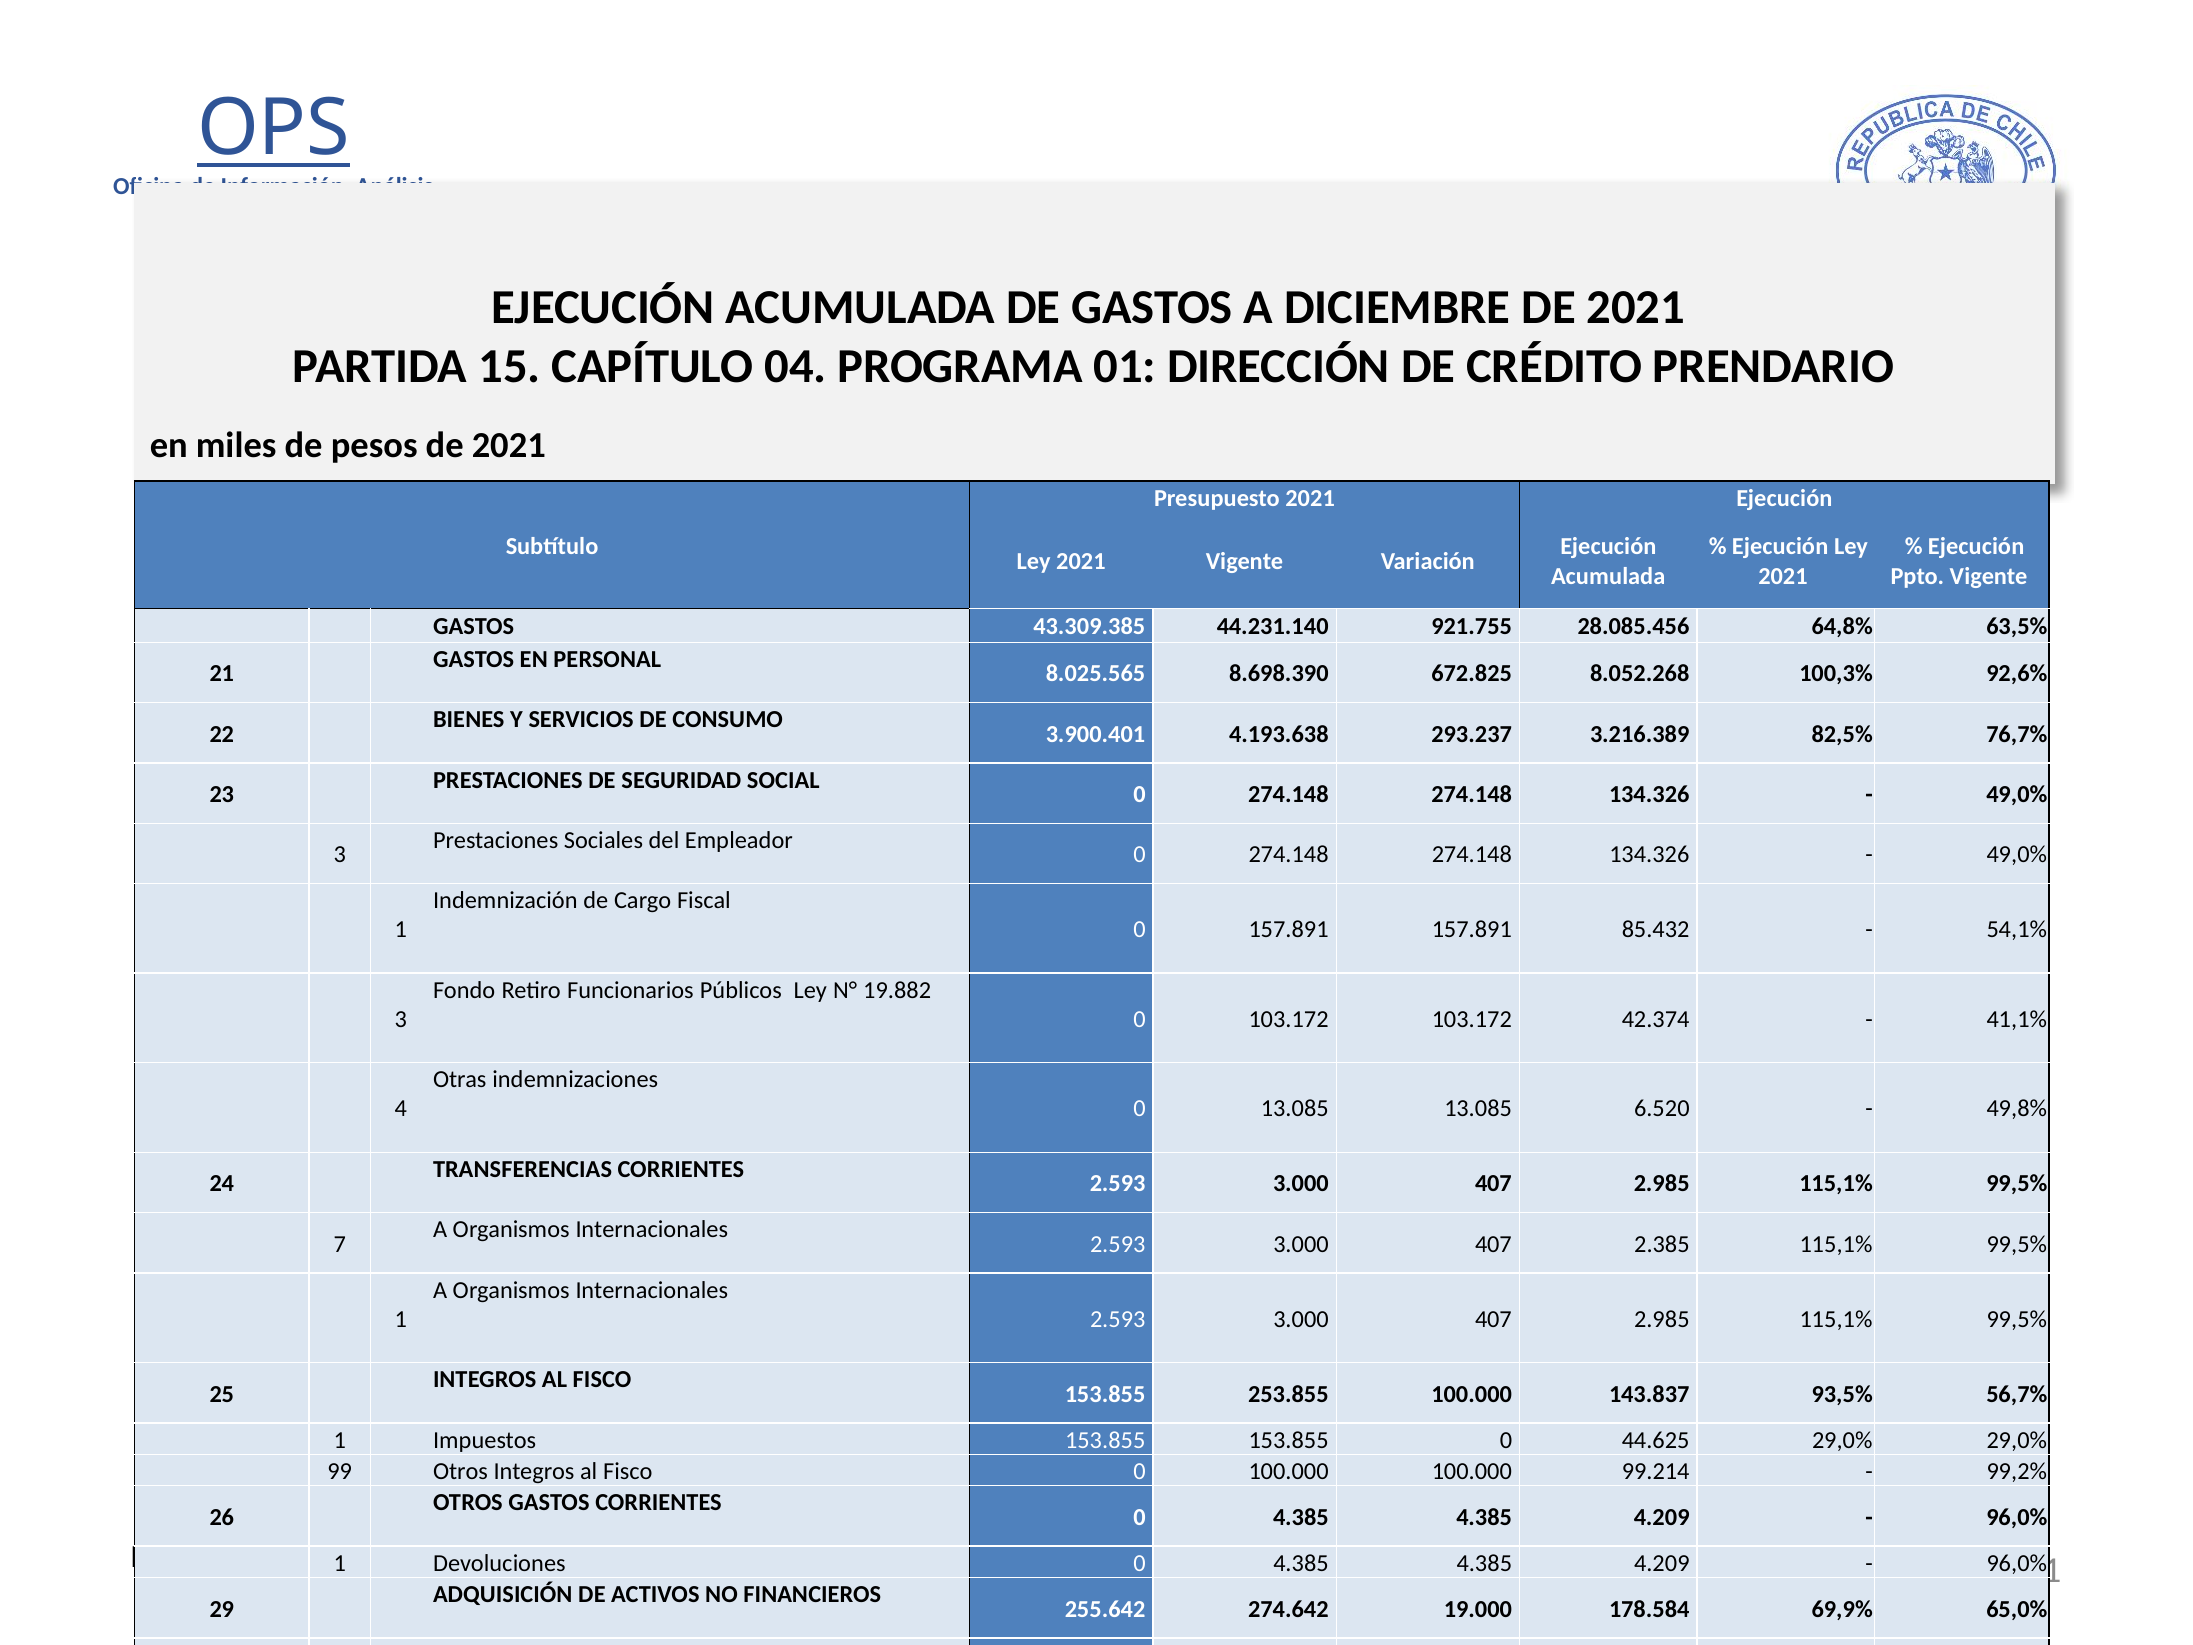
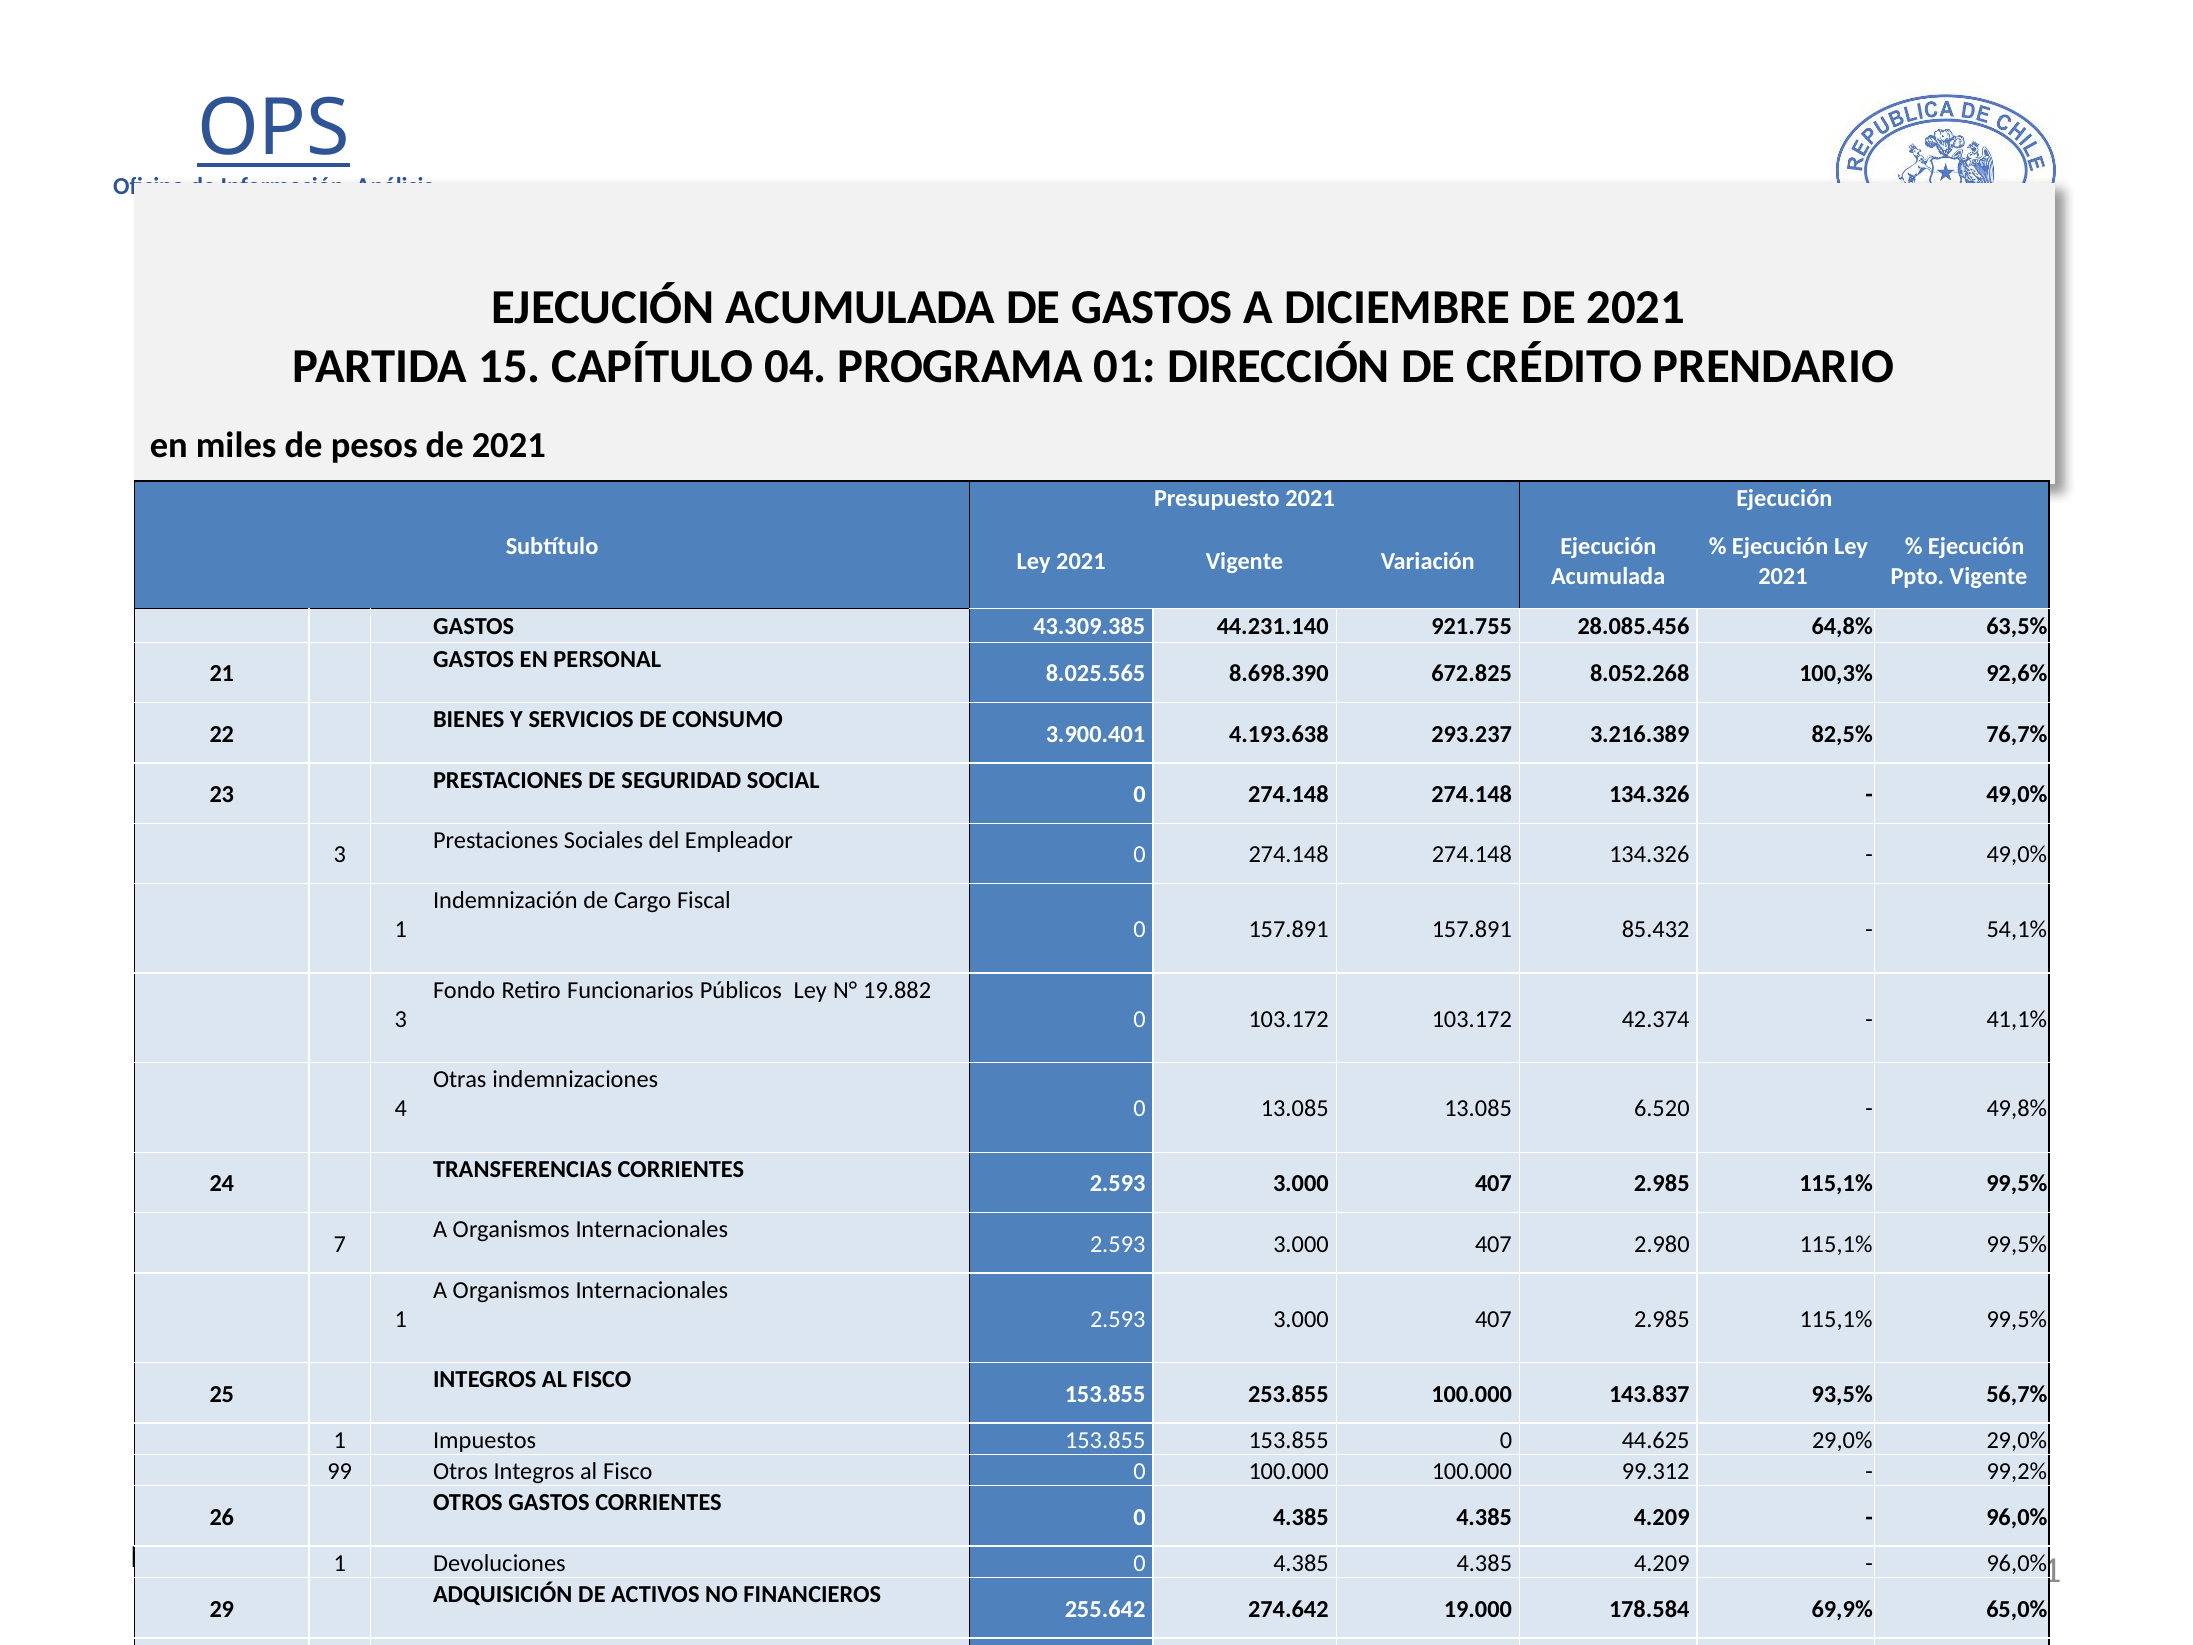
2.385: 2.385 -> 2.980
99.214: 99.214 -> 99.312
